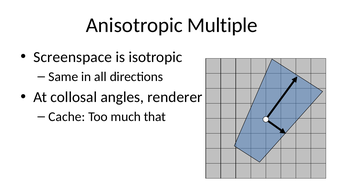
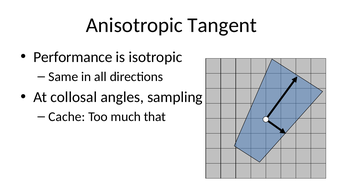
Multiple: Multiple -> Tangent
Screenspace: Screenspace -> Performance
renderer: renderer -> sampling
